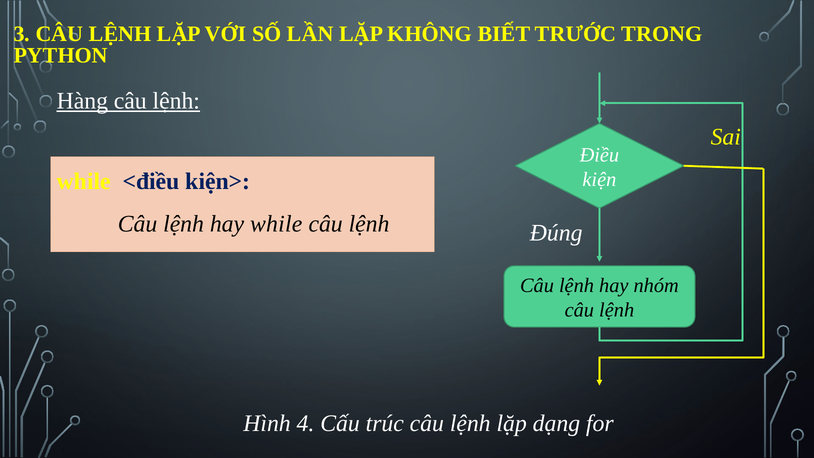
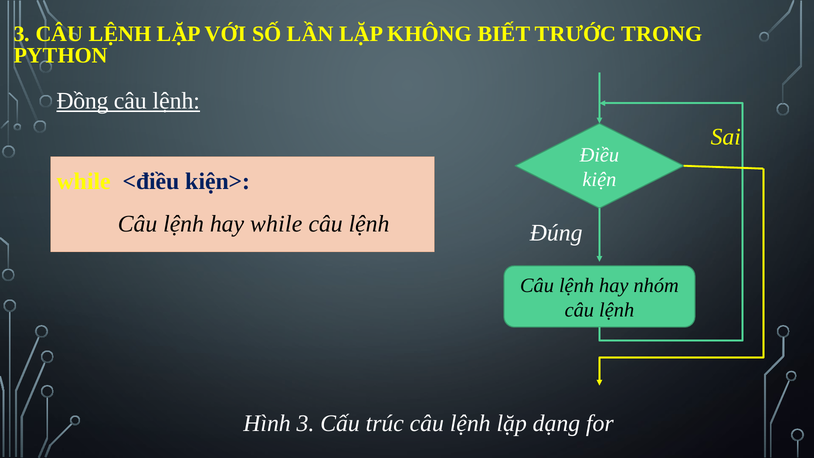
Hàng: Hàng -> Đồng
Hình 4: 4 -> 3
